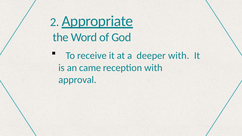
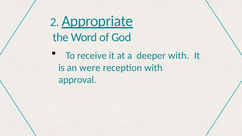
came: came -> were
